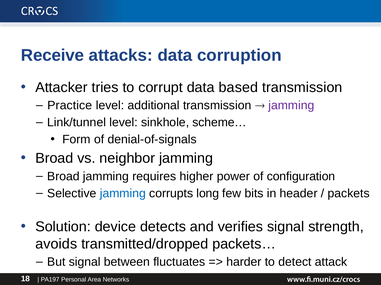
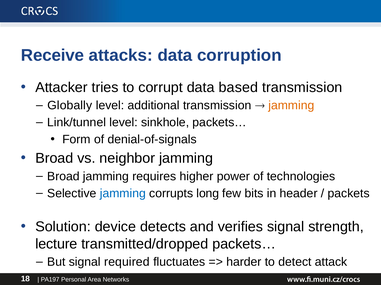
Practice: Practice -> Globally
jamming at (291, 106) colour: purple -> orange
sinkhole scheme…: scheme… -> packets…
configuration: configuration -> technologies
avoids: avoids -> lecture
between: between -> required
